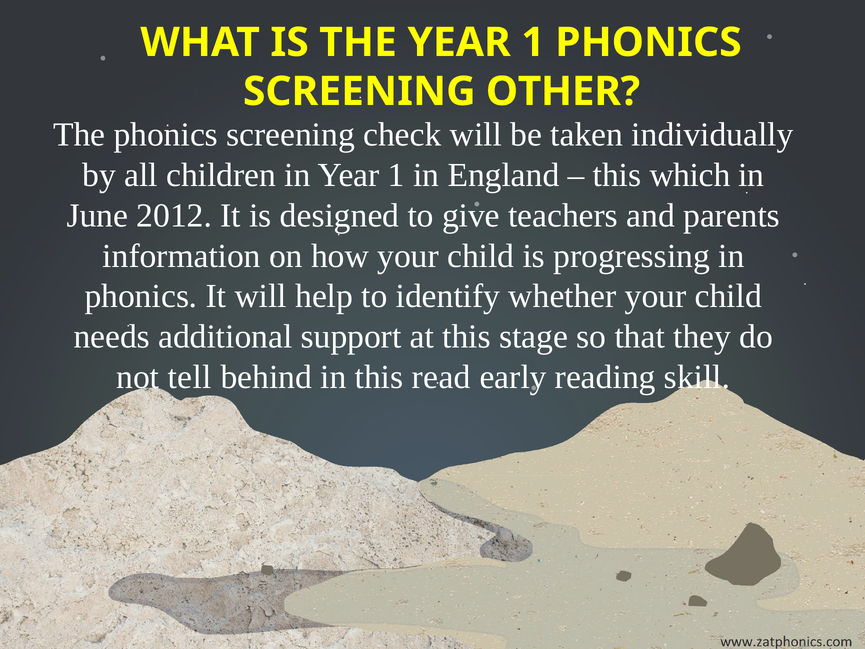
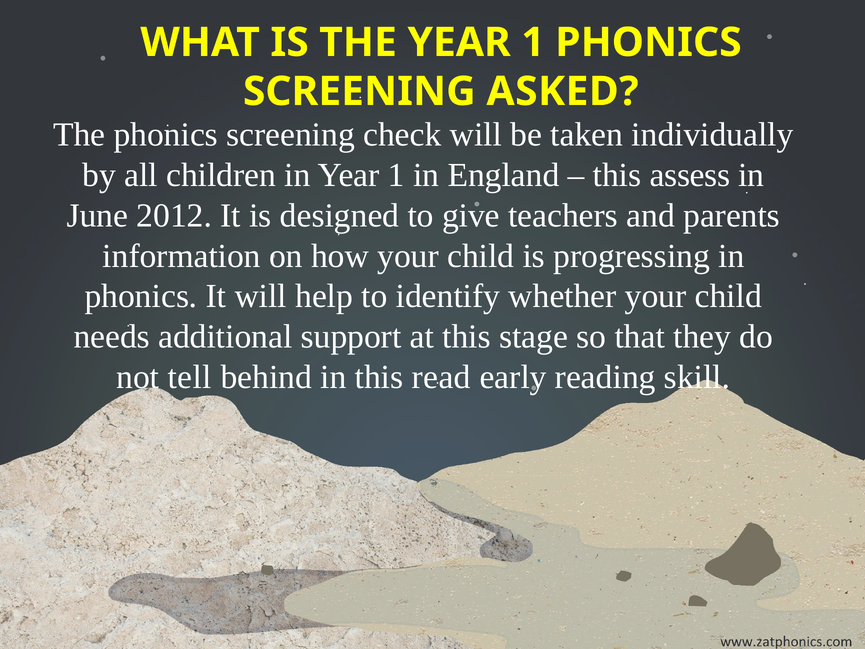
OTHER: OTHER -> ASKED
which: which -> assess
